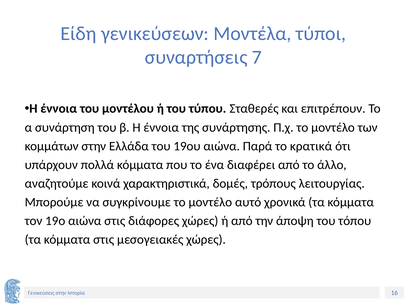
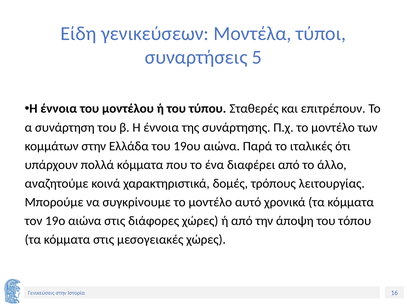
7: 7 -> 5
κρατικά: κρατικά -> ιταλικές
